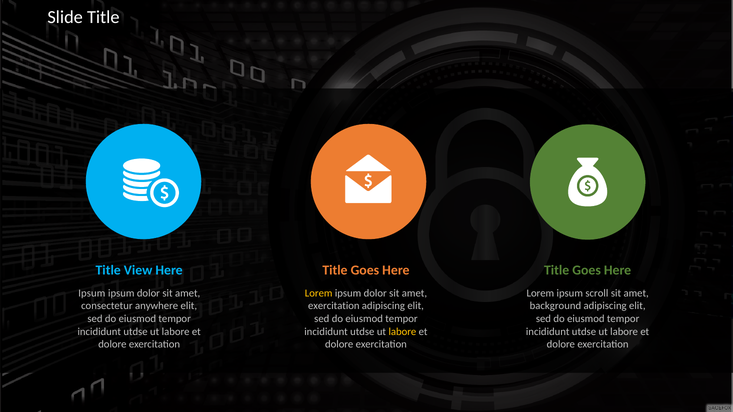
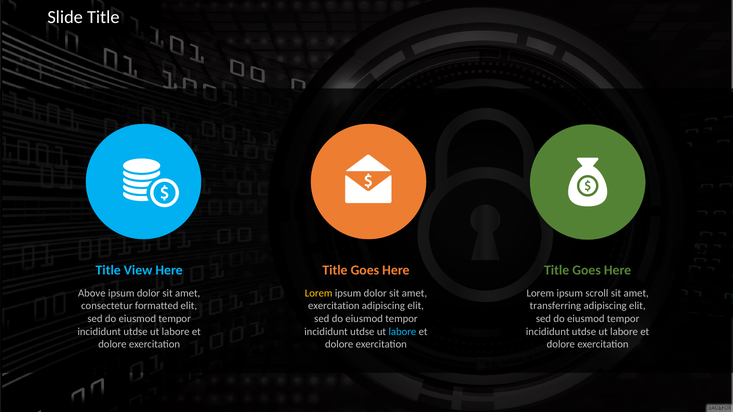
Ipsum at (92, 293): Ipsum -> Above
anywhere: anywhere -> formatted
background: background -> transferring
labore at (402, 332) colour: yellow -> light blue
